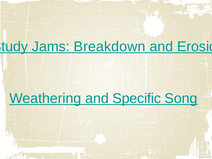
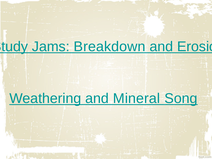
Specific: Specific -> Mineral
